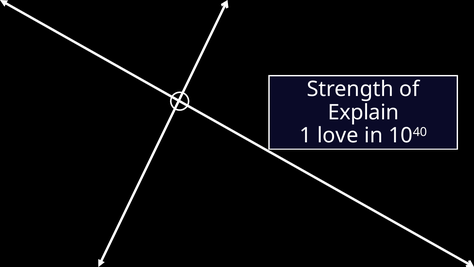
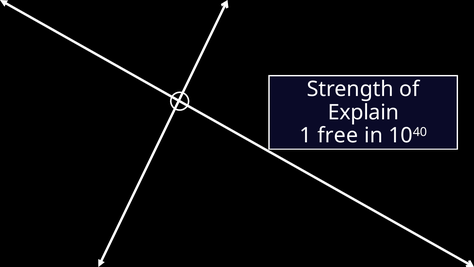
love: love -> free
